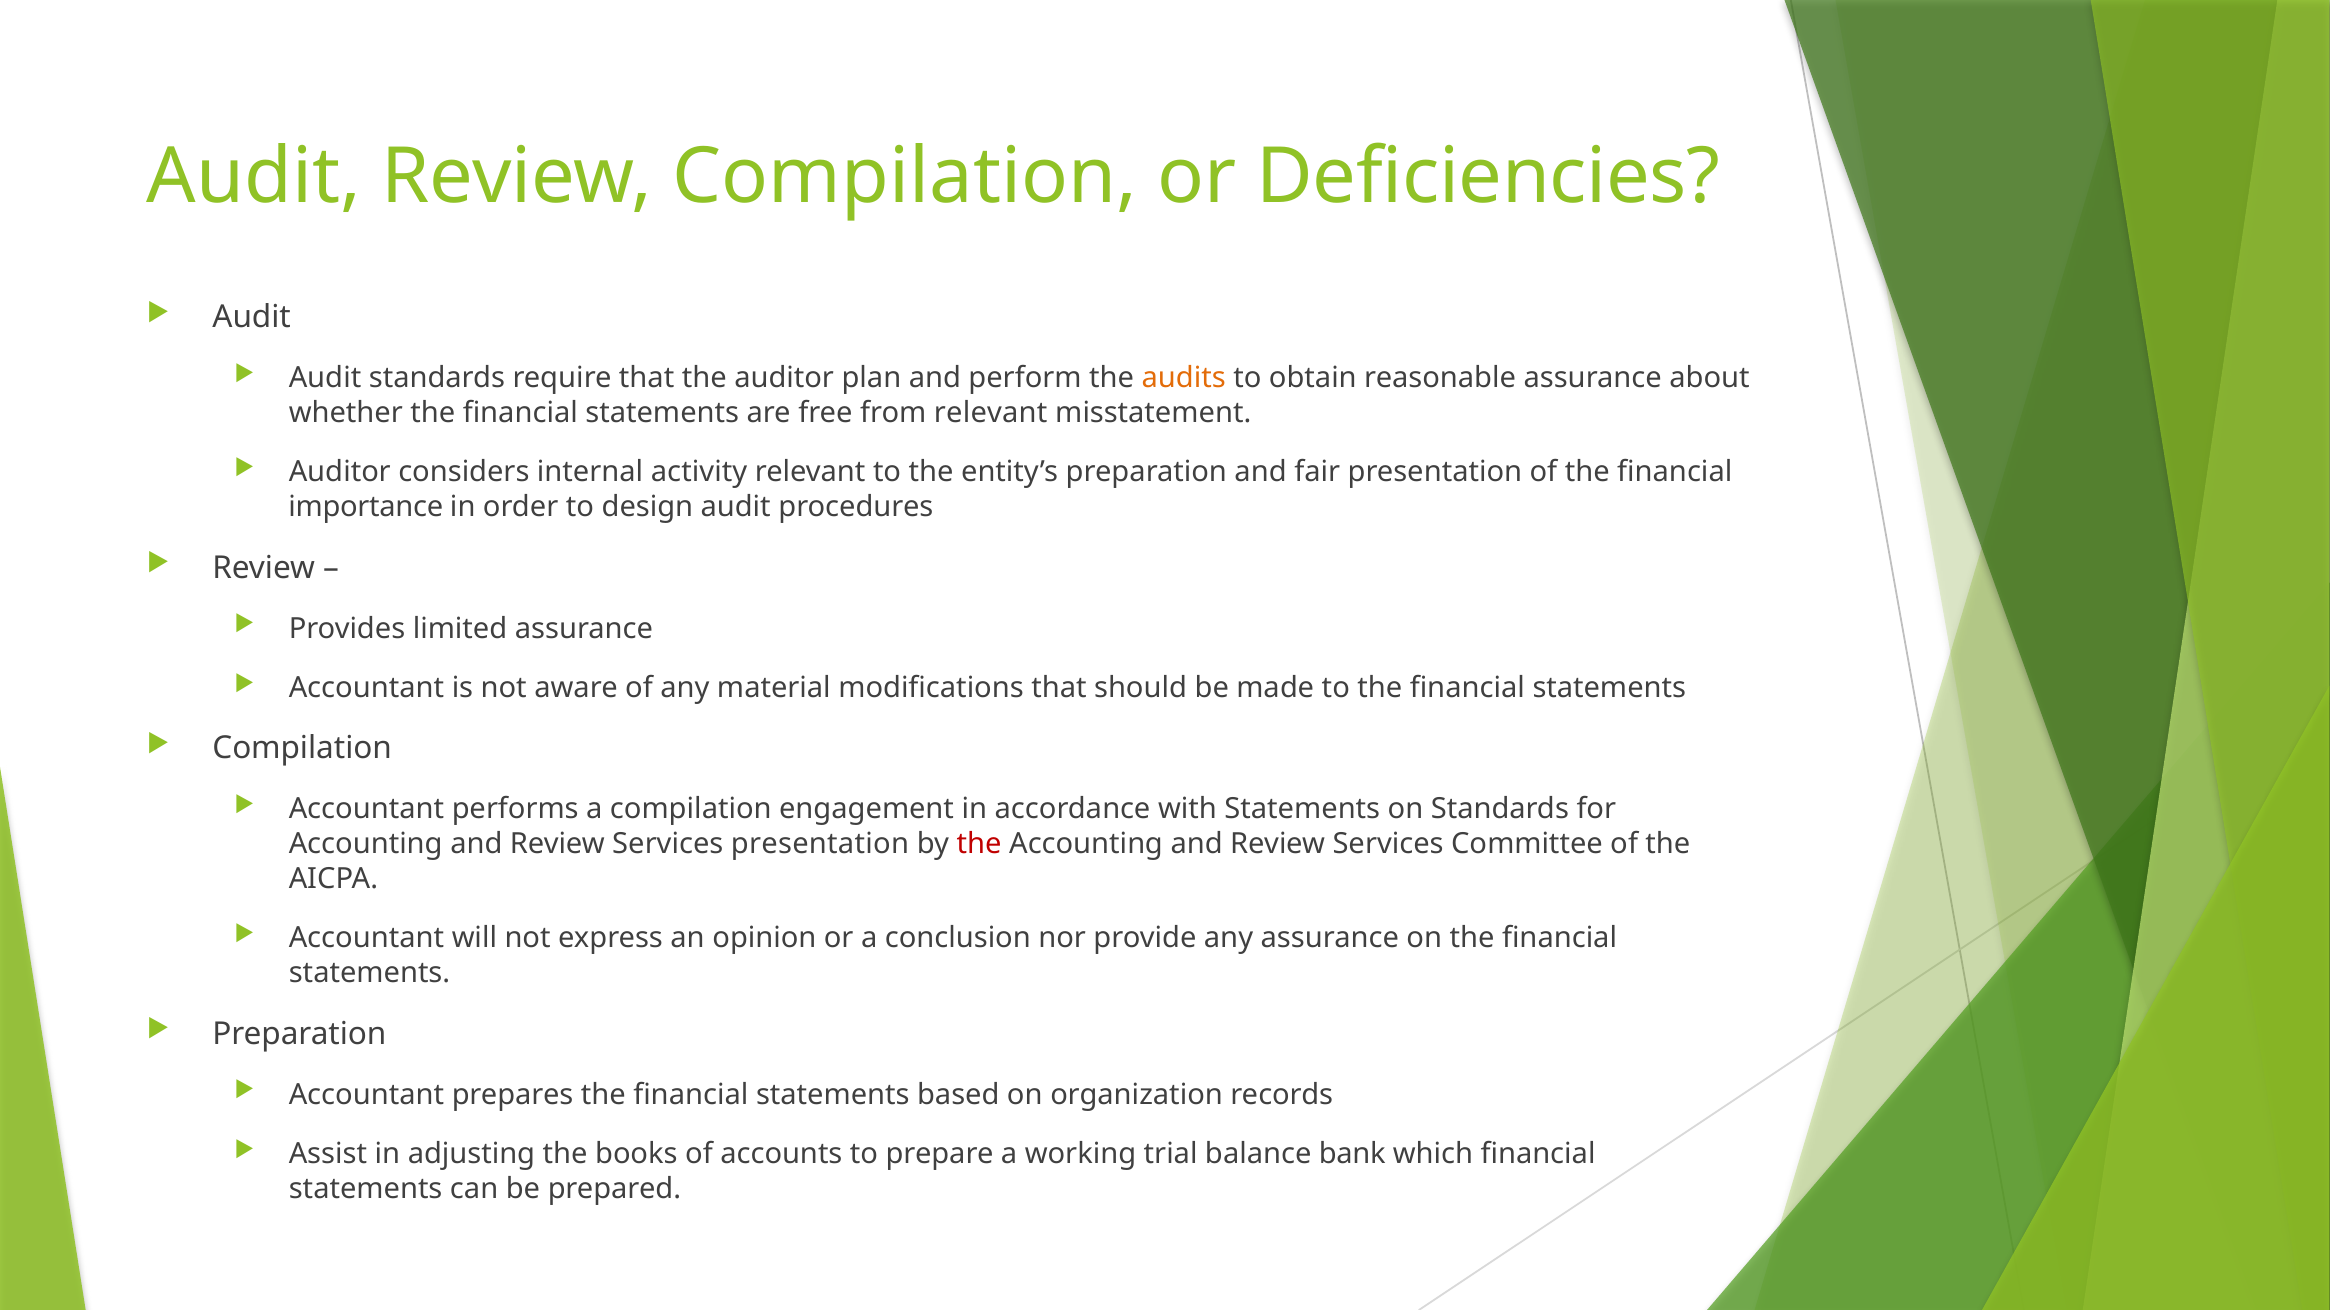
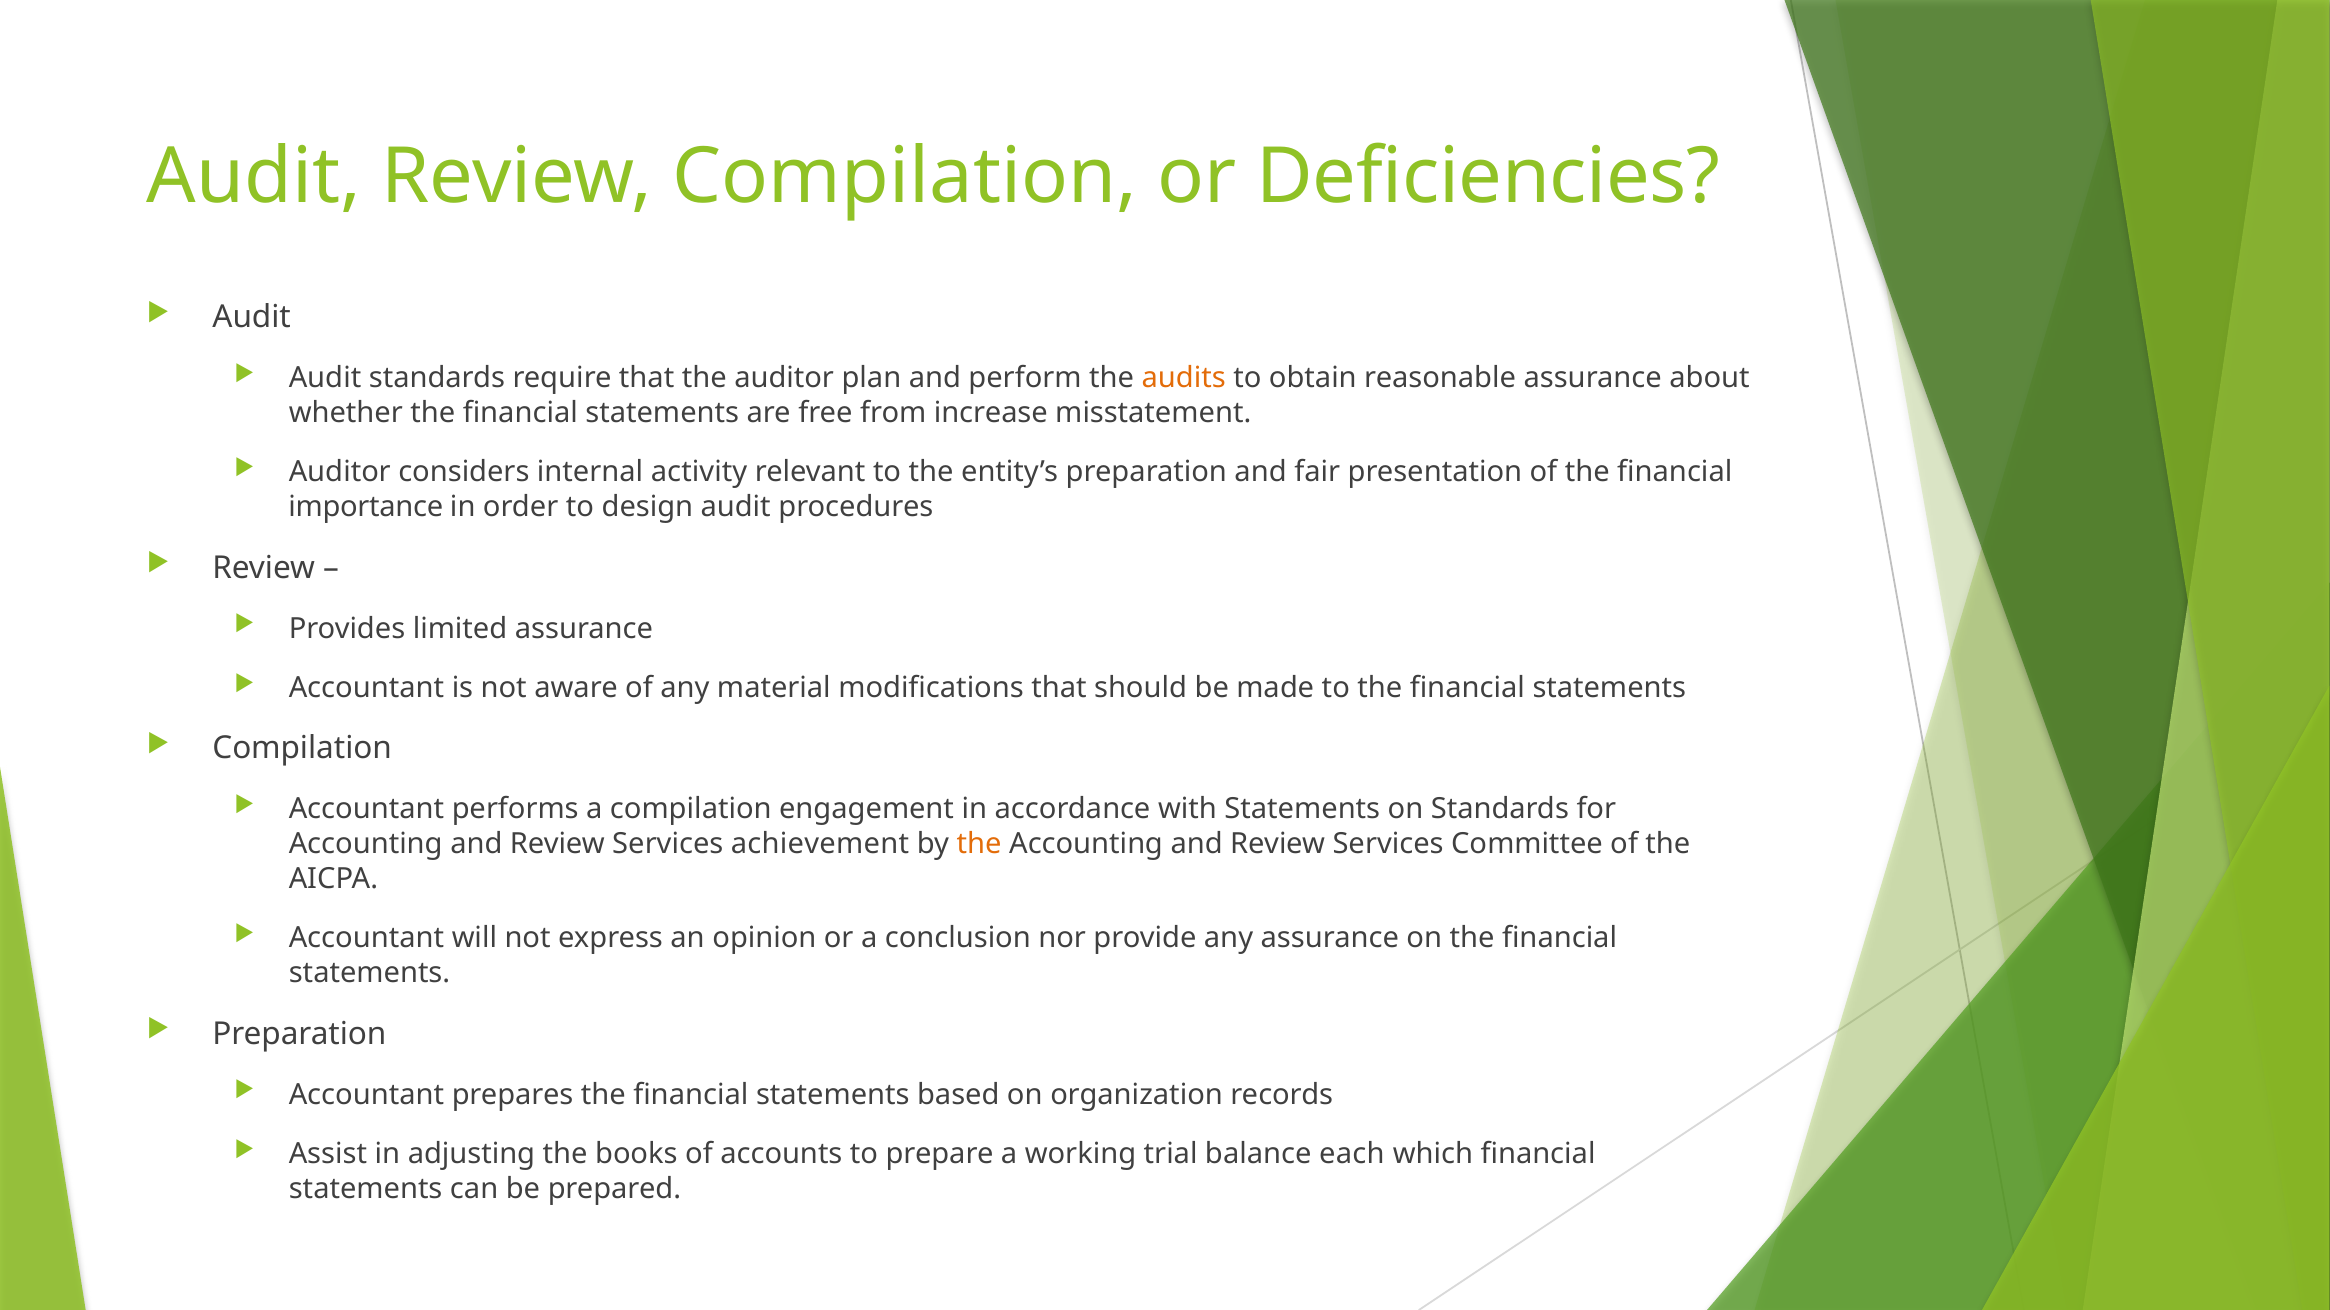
from relevant: relevant -> increase
Services presentation: presentation -> achievement
the at (979, 844) colour: red -> orange
bank: bank -> each
